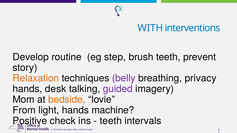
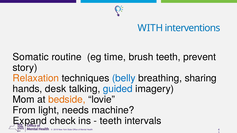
Develop: Develop -> Somatic
step: step -> time
belly colour: purple -> blue
privacy: privacy -> sharing
guided colour: purple -> blue
light hands: hands -> needs
Positive: Positive -> Expand
